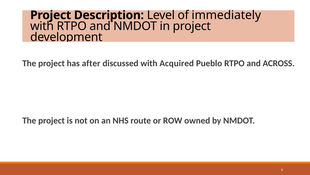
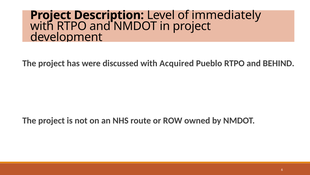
after: after -> were
ACROSS: ACROSS -> BEHIND
